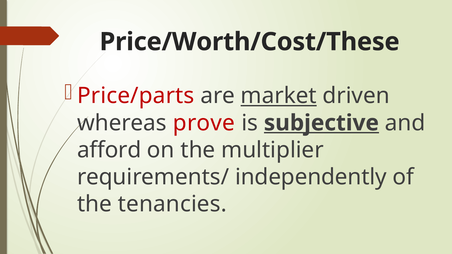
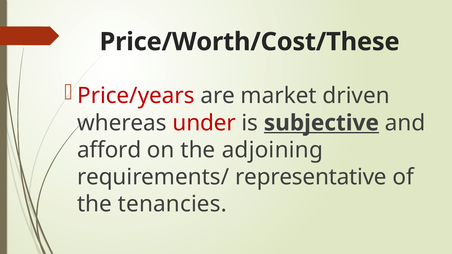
Price/parts: Price/parts -> Price/years
market underline: present -> none
prove: prove -> under
multiplier: multiplier -> adjoining
independently: independently -> representative
